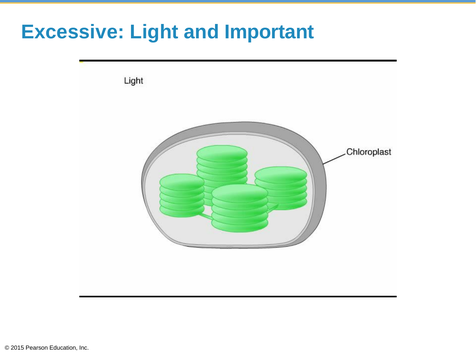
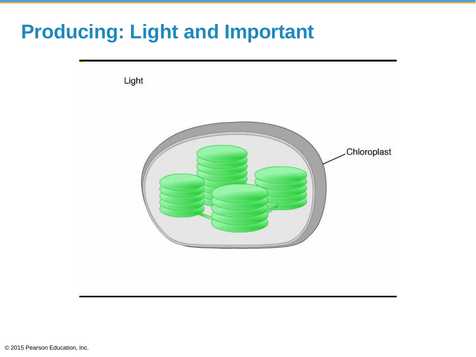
Excessive: Excessive -> Producing
